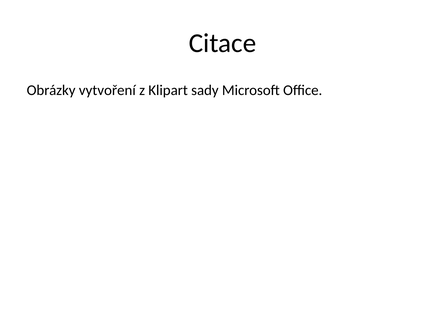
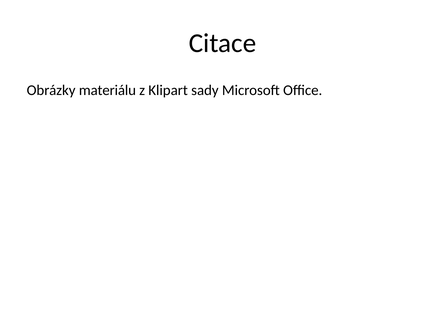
vytvoření: vytvoření -> materiálu
